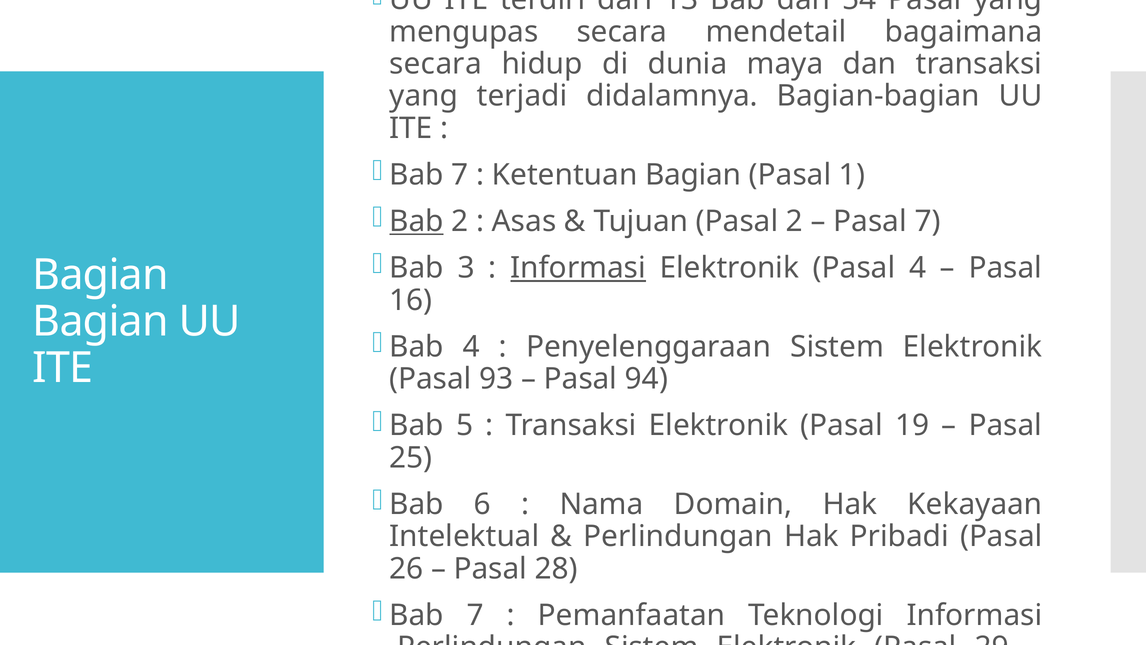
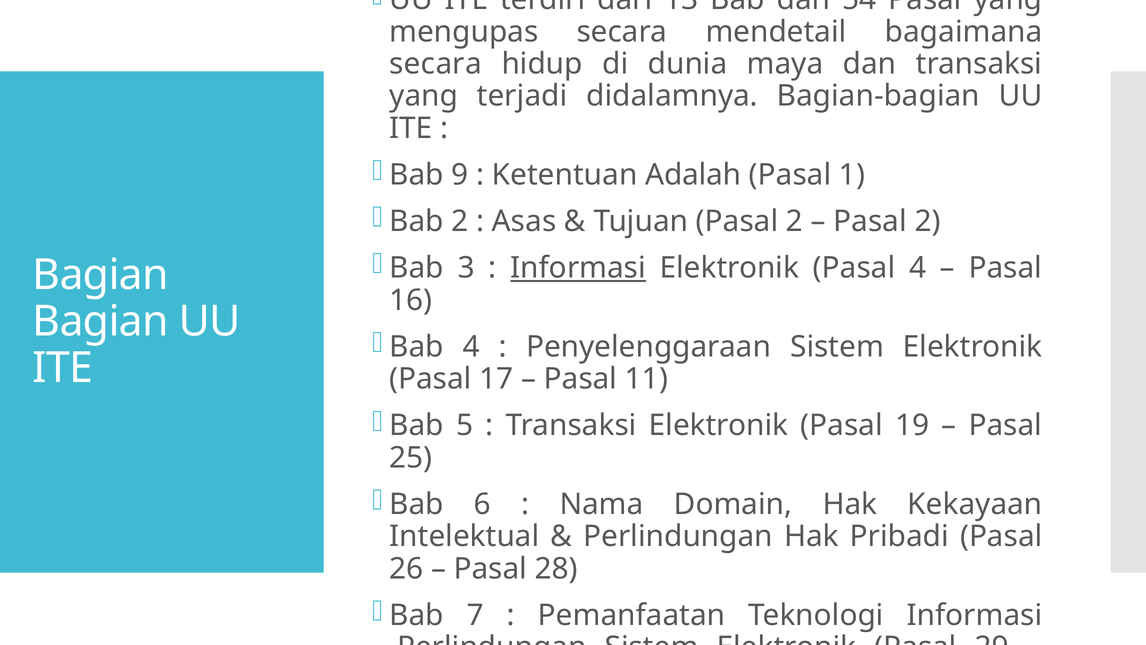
7 at (460, 175): 7 -> 9
Ketentuan Bagian: Bagian -> Adalah
Bab at (417, 221) underline: present -> none
7 at (928, 221): 7 -> 2
93: 93 -> 17
94: 94 -> 11
